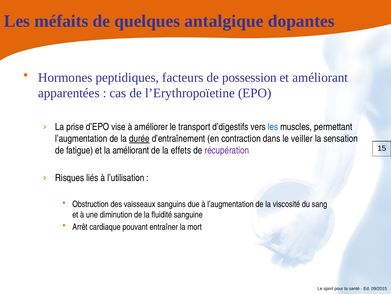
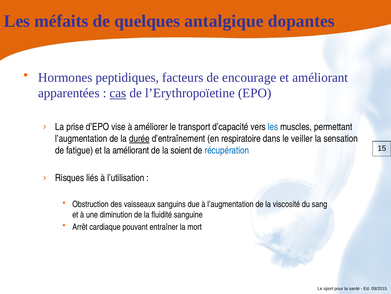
possession: possession -> encourage
cas underline: none -> present
d’digestifs: d’digestifs -> d’capacité
contraction: contraction -> respiratoire
effets: effets -> soient
récupération colour: purple -> blue
